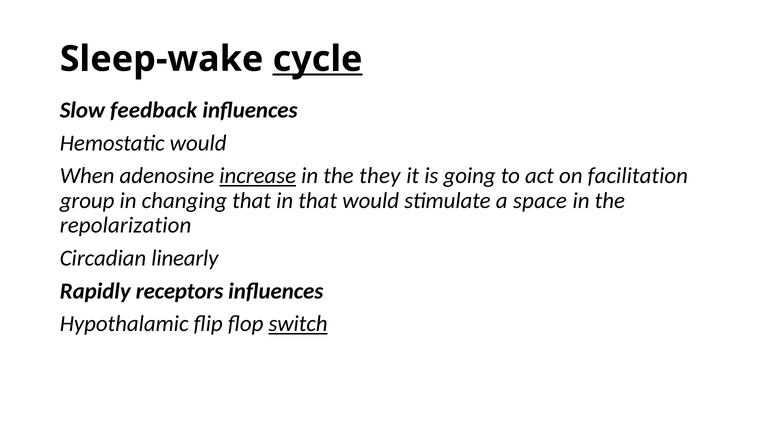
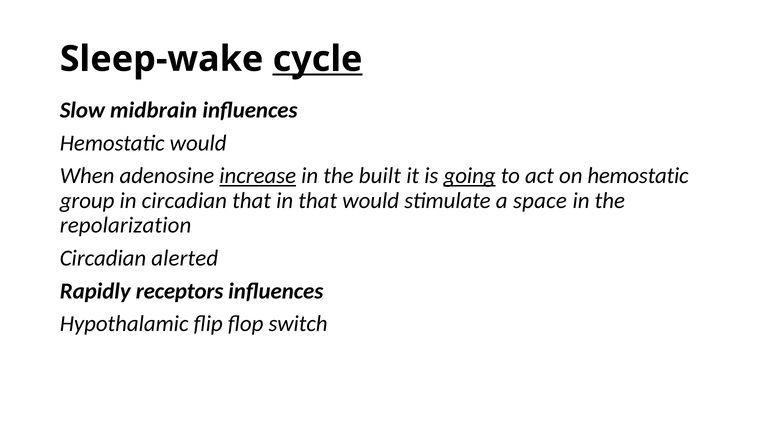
feedback: feedback -> midbrain
they: they -> built
going underline: none -> present
on facilitation: facilitation -> hemostatic
in changing: changing -> circadian
linearly: linearly -> alerted
switch underline: present -> none
